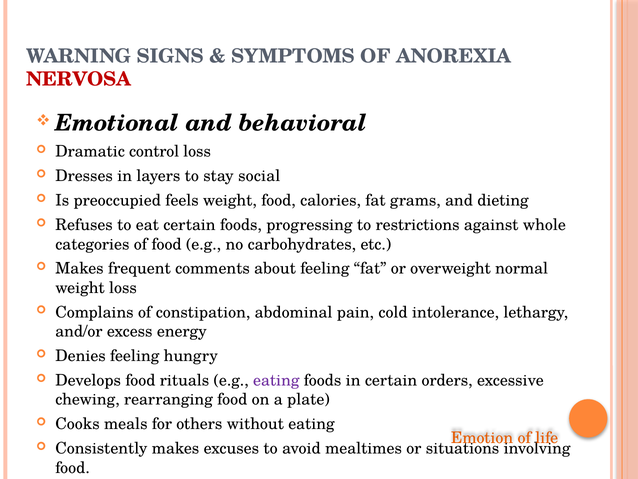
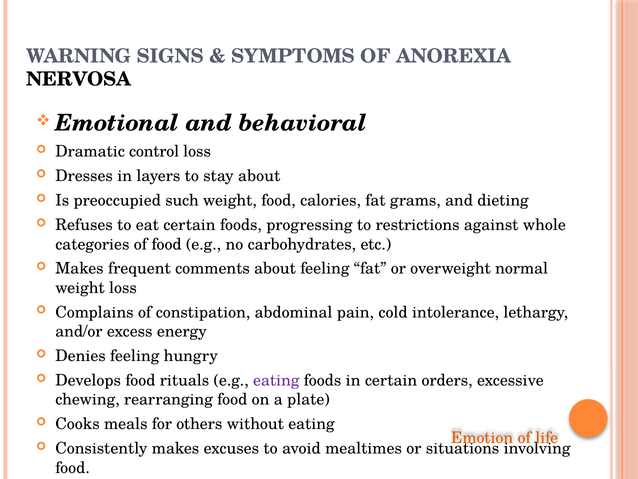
NERVOSA colour: red -> black
stay social: social -> about
feels: feels -> such
